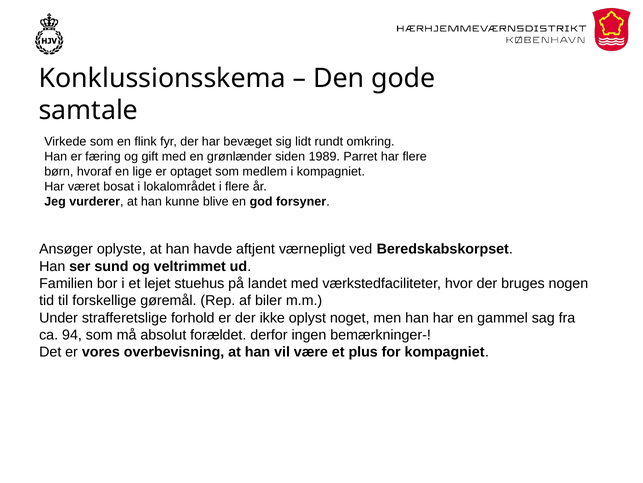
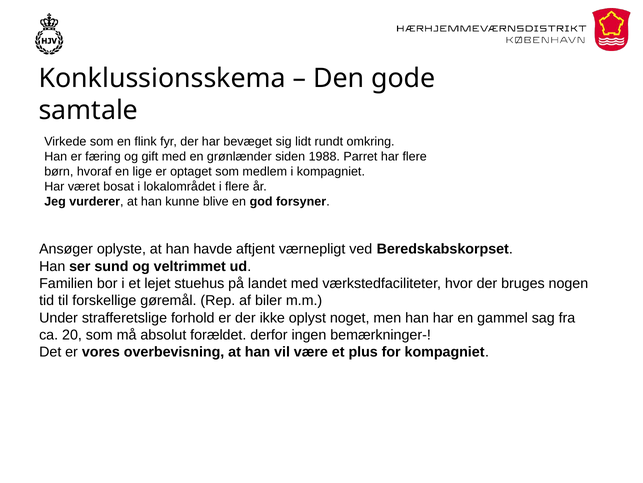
1989: 1989 -> 1988
94: 94 -> 20
